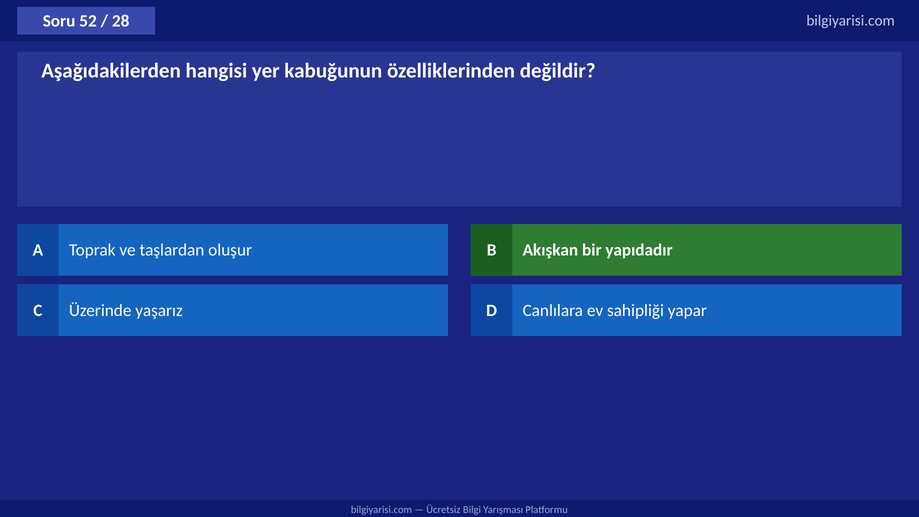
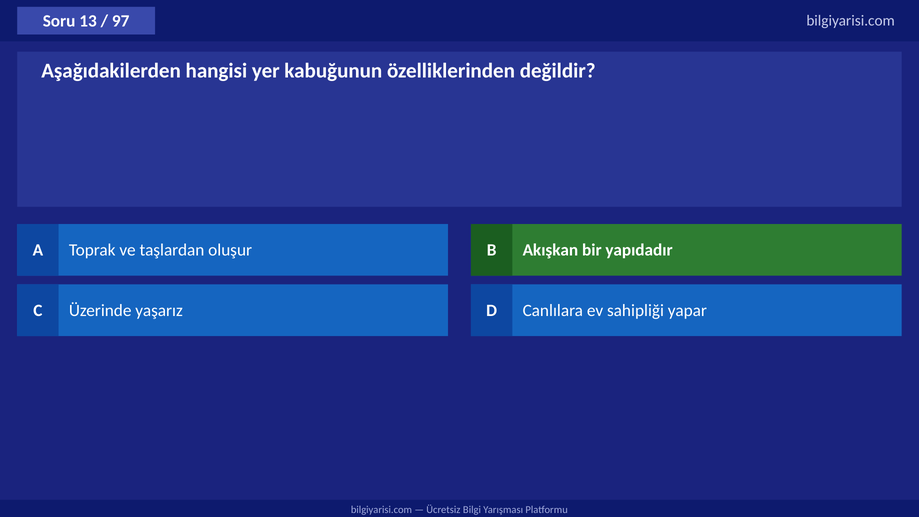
52: 52 -> 13
28: 28 -> 97
